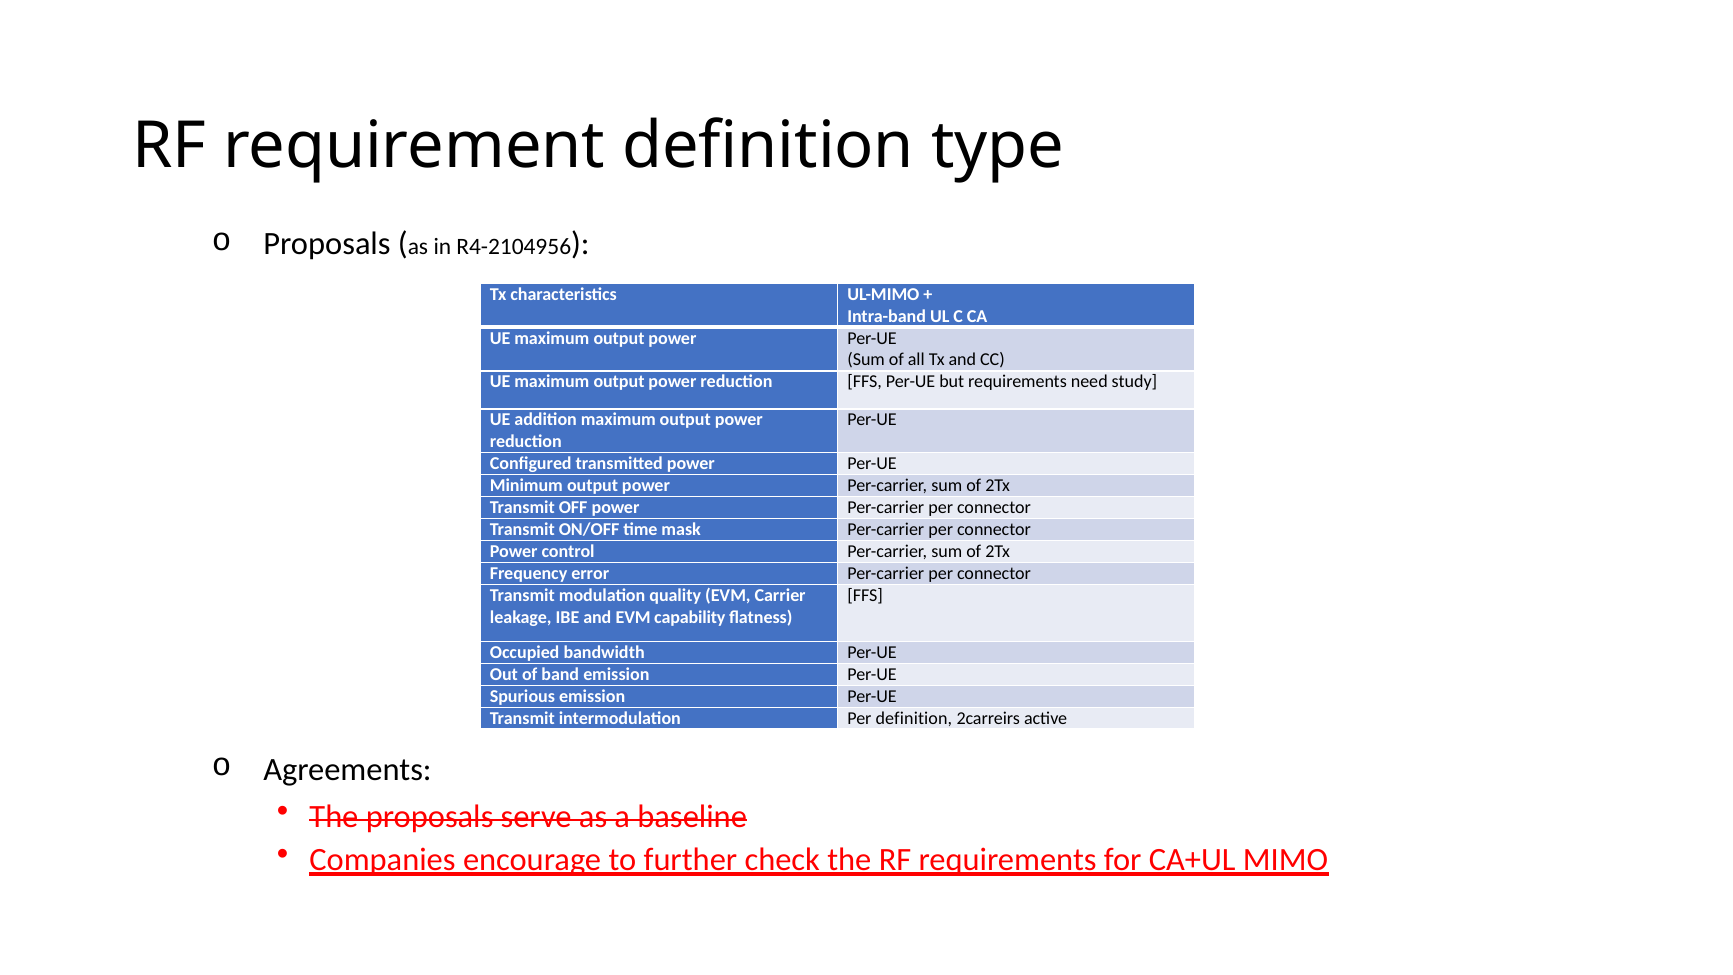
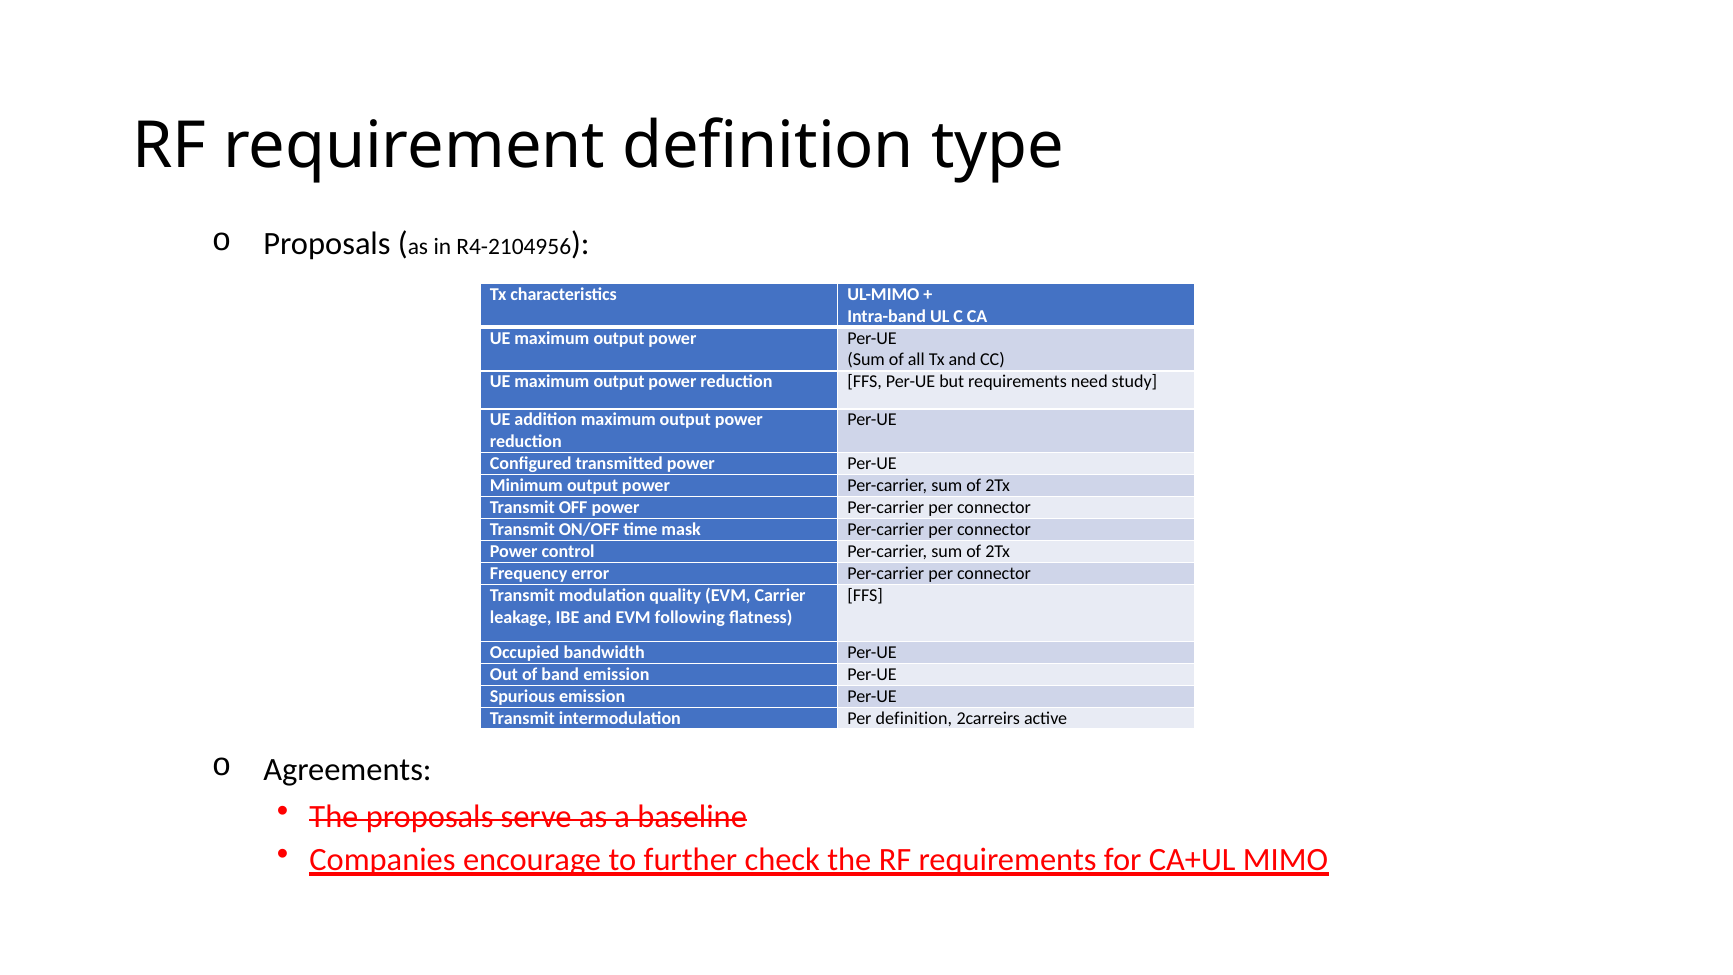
capability: capability -> following
